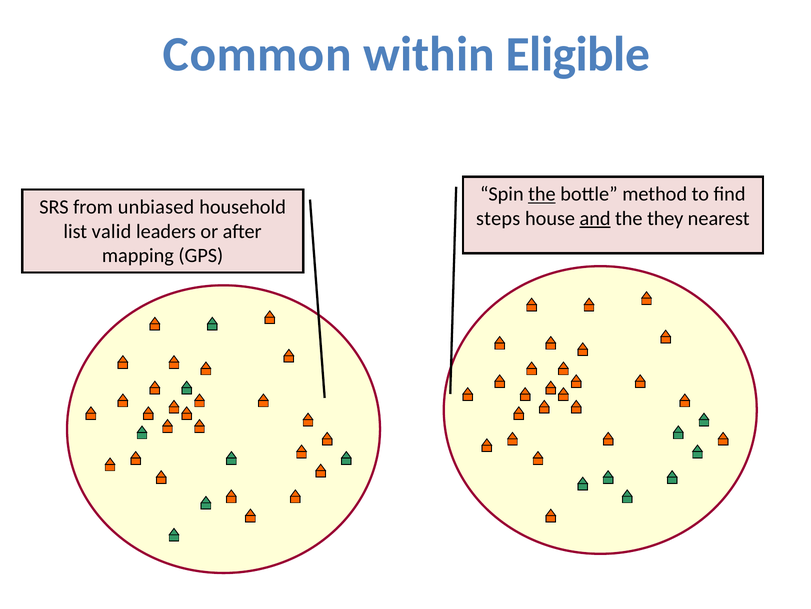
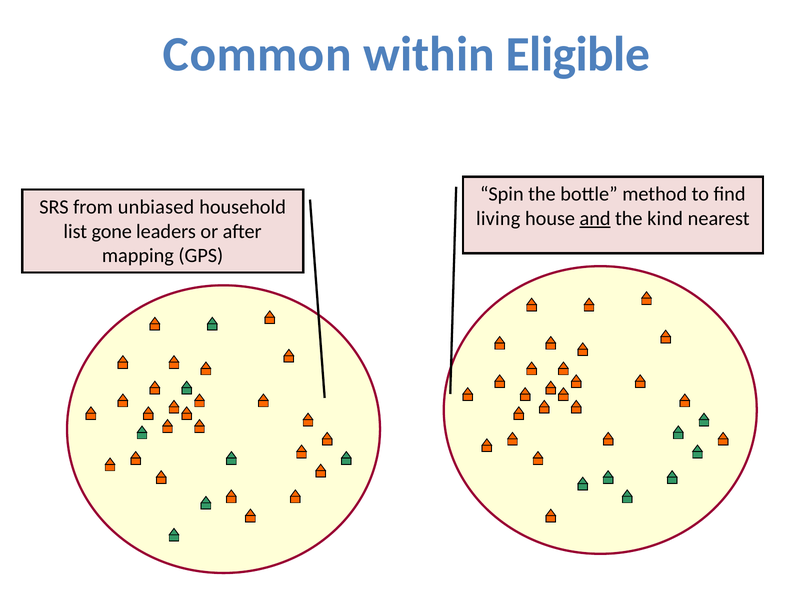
the at (542, 194) underline: present -> none
steps: steps -> living
they: they -> kind
valid: valid -> gone
